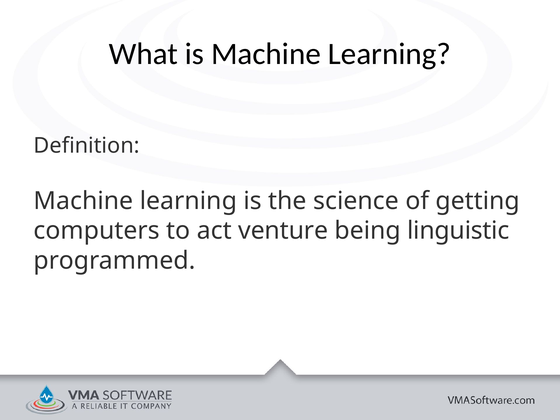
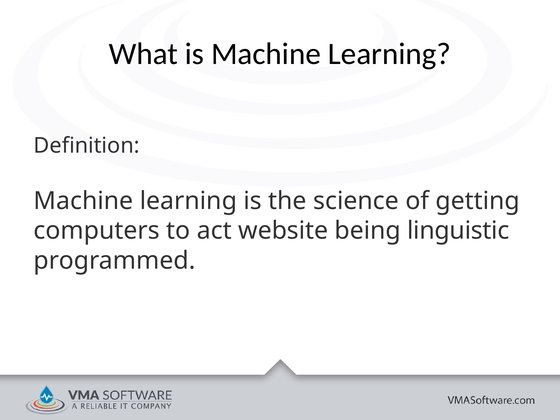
venture: venture -> website
